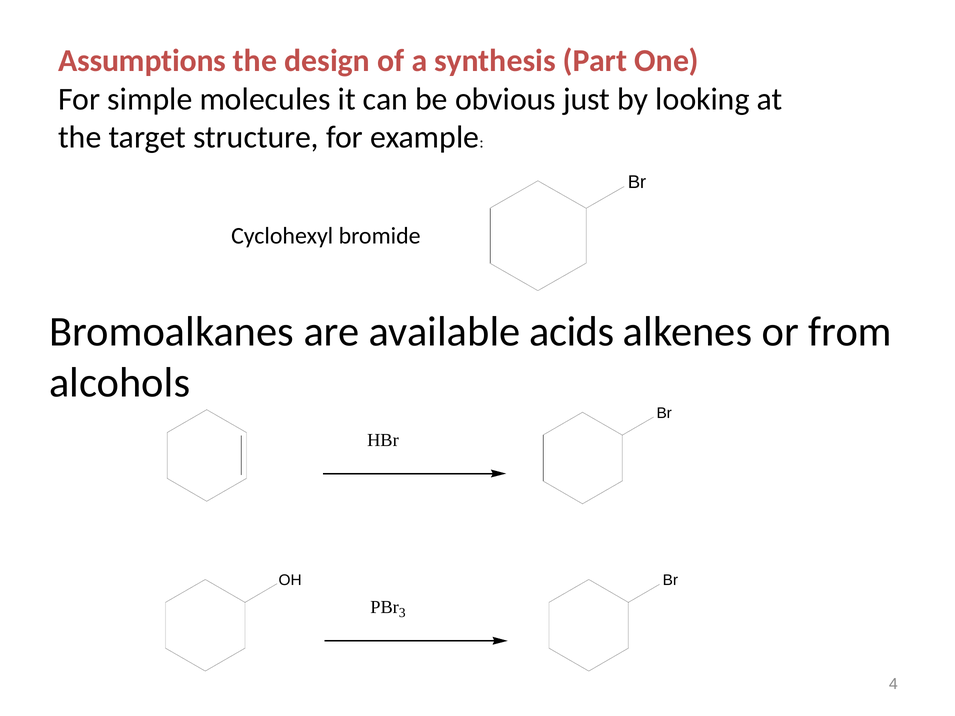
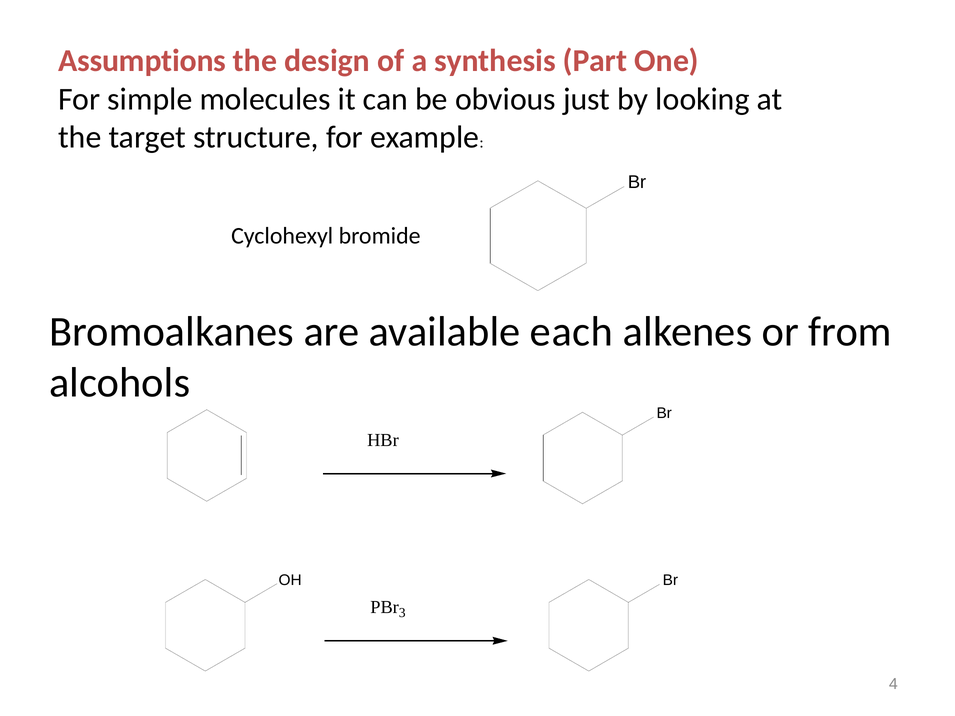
acids: acids -> each
